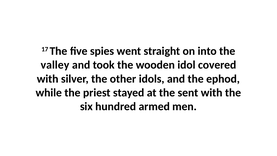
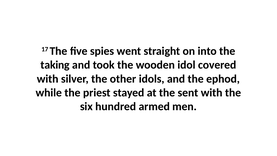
valley: valley -> taking
